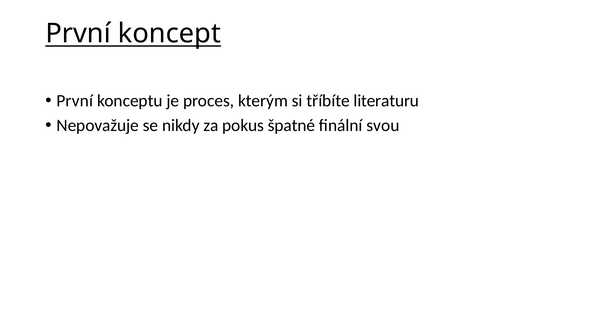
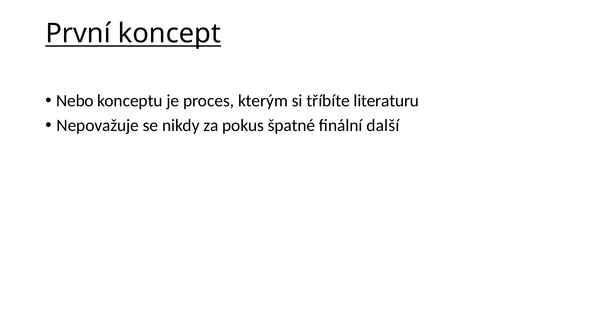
První at (75, 101): První -> Nebo
svou: svou -> další
